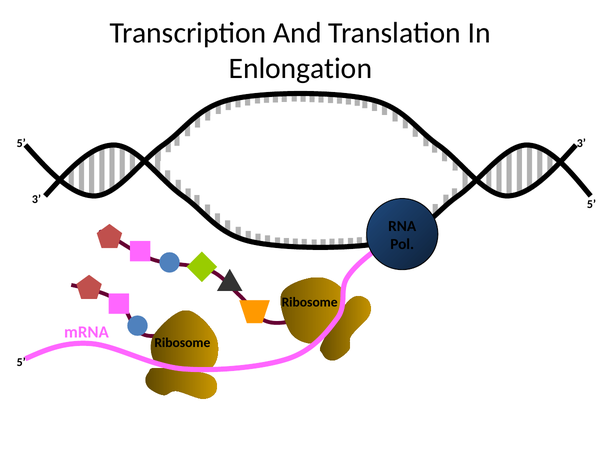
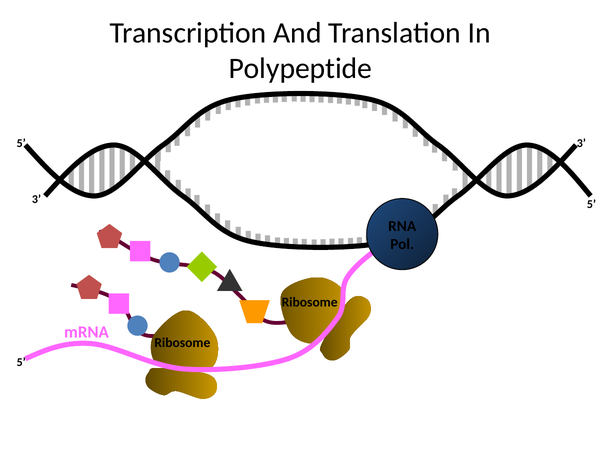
Enlongation: Enlongation -> Polypeptide
